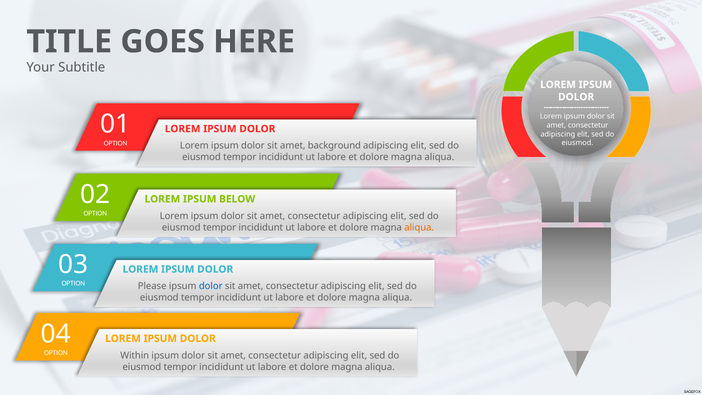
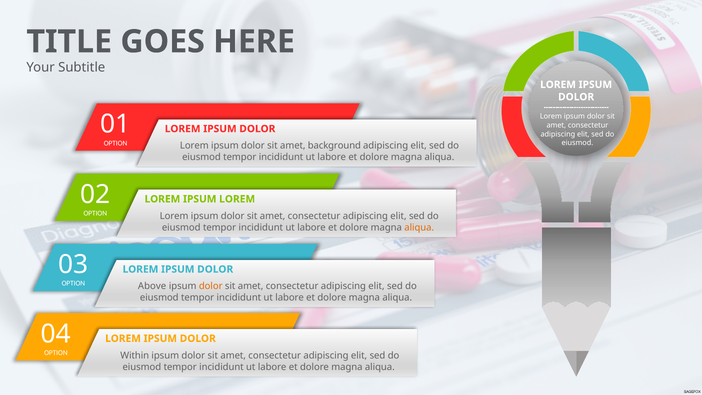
IPSUM BELOW: BELOW -> LOREM
Please: Please -> Above
dolor at (211, 286) colour: blue -> orange
